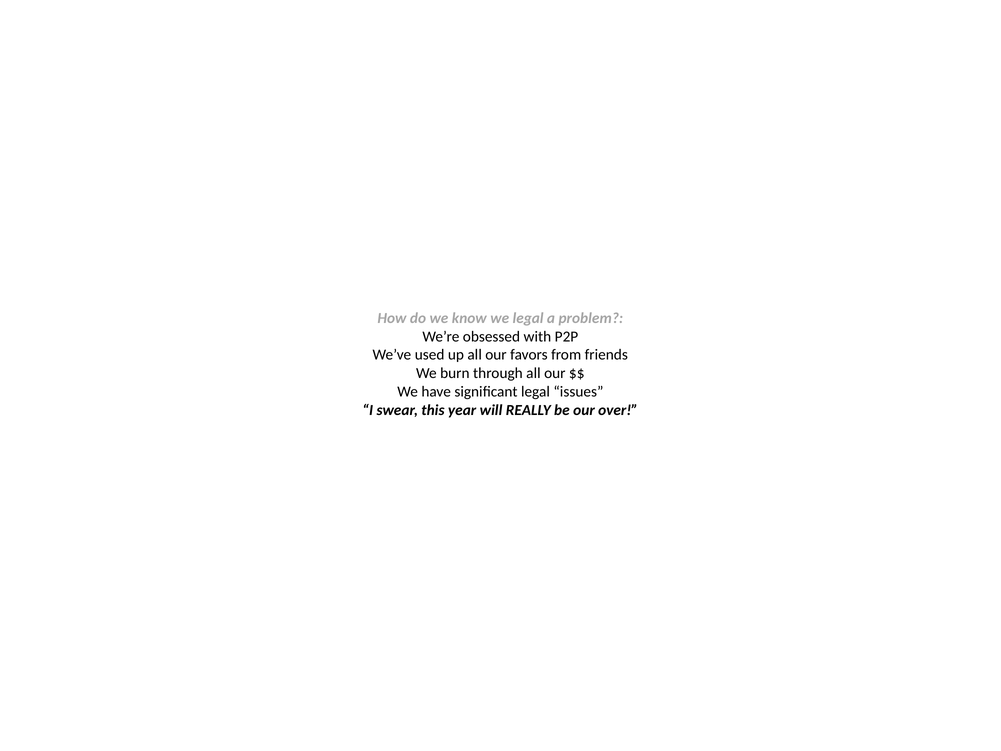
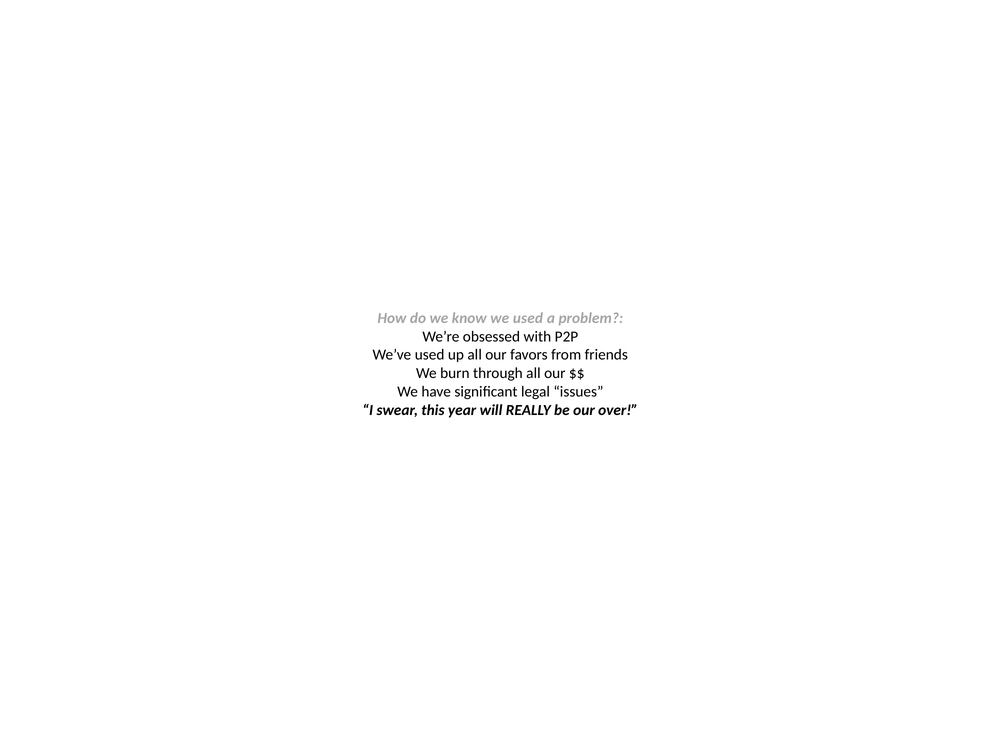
we legal: legal -> used
